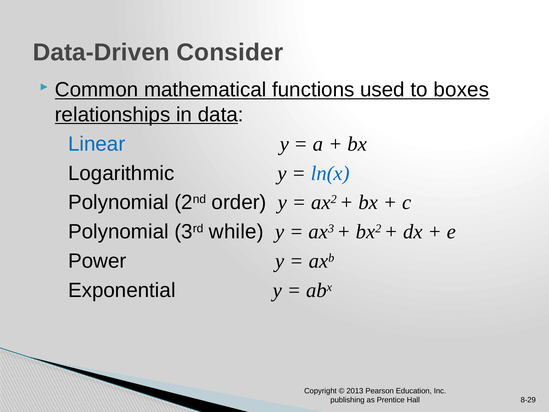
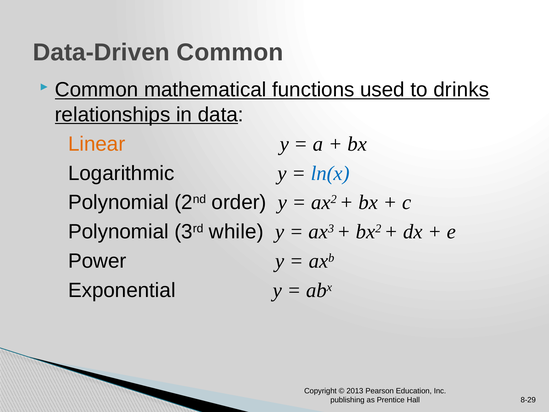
Data-Driven Consider: Consider -> Common
boxes: boxes -> drinks
Linear colour: blue -> orange
